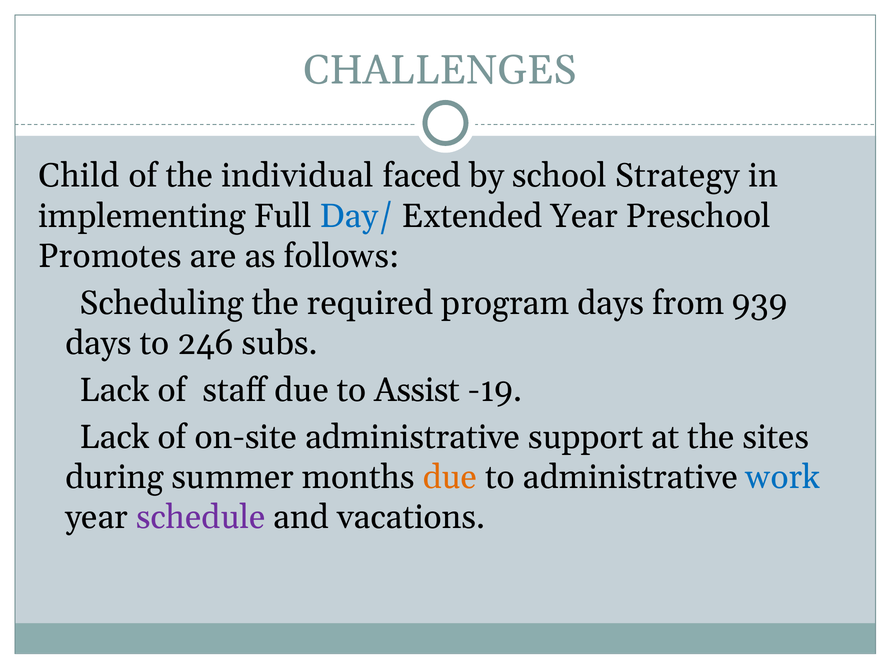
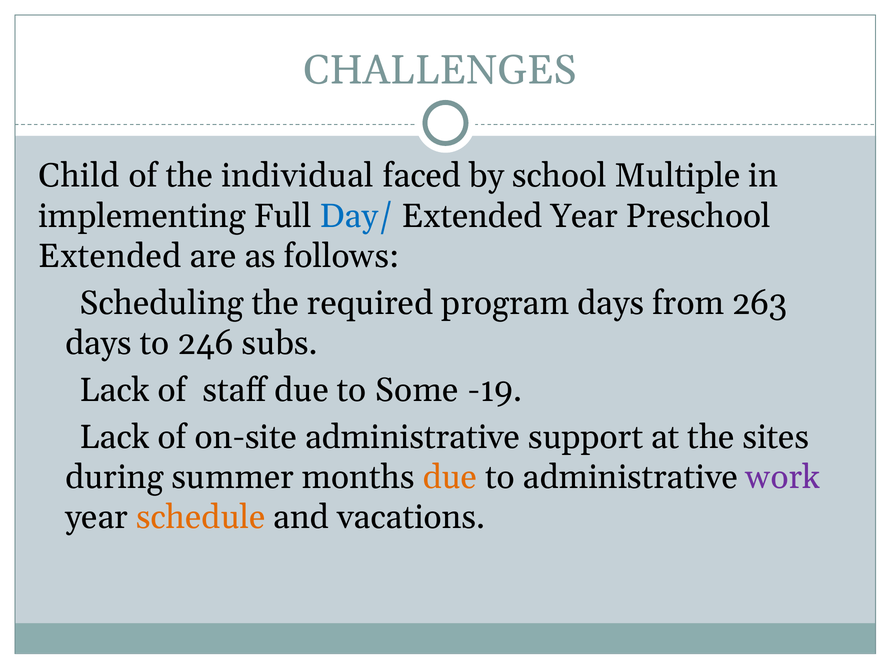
Strategy: Strategy -> Multiple
Promotes at (110, 256): Promotes -> Extended
939: 939 -> 263
Assist: Assist -> Some
work colour: blue -> purple
schedule colour: purple -> orange
